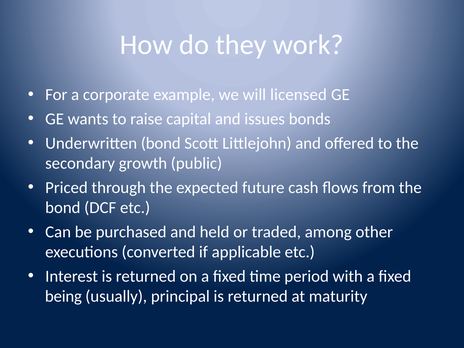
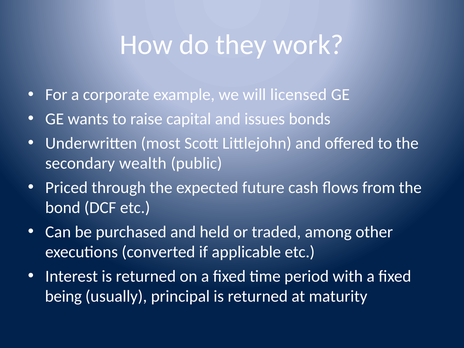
Underwritten bond: bond -> most
growth: growth -> wealth
